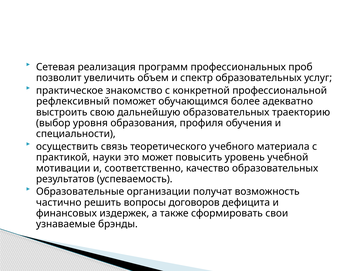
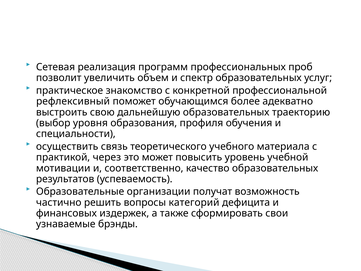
науки: науки -> через
договоров: договоров -> категорий
